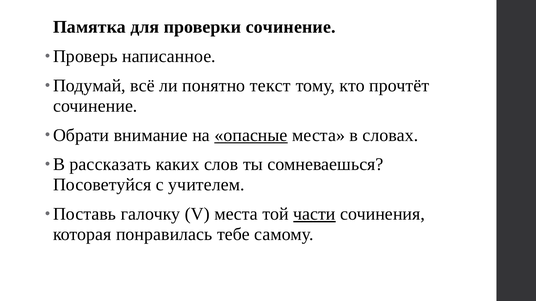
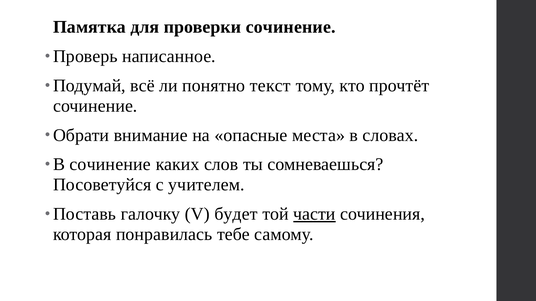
опасные underline: present -> none
В рассказать: рассказать -> сочинение
V места: места -> будет
